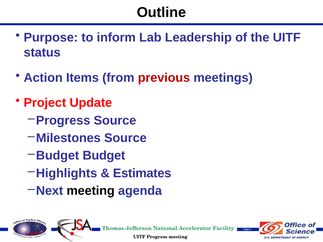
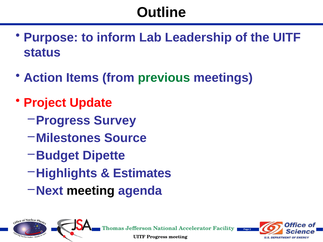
previous colour: red -> green
Progress Source: Source -> Survey
Budget Budget: Budget -> Dipette
